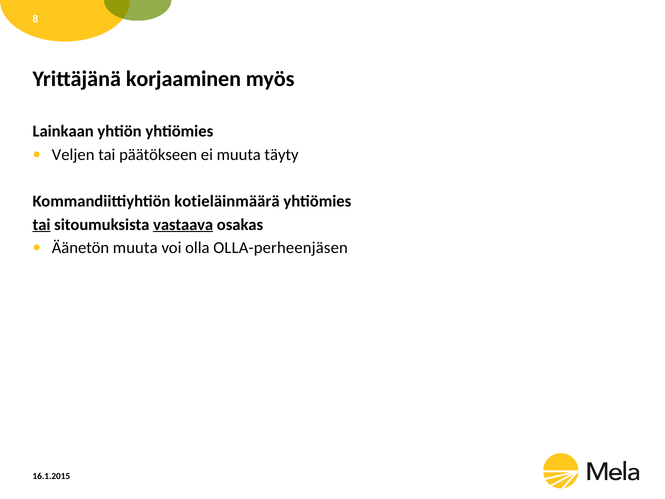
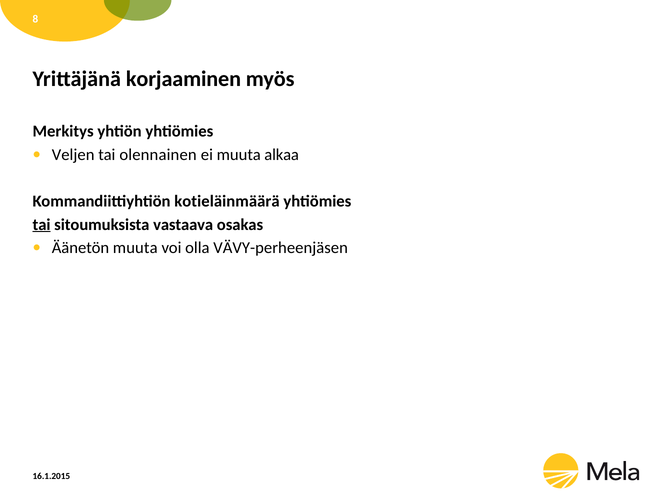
Lainkaan: Lainkaan -> Merkitys
päätökseen: päätökseen -> olennainen
täyty: täyty -> alkaa
vastaava underline: present -> none
OLLA-perheenjäsen: OLLA-perheenjäsen -> VÄVY-perheenjäsen
